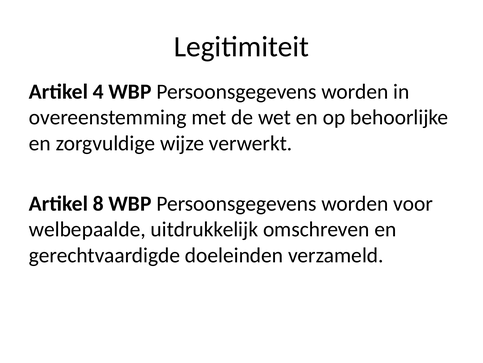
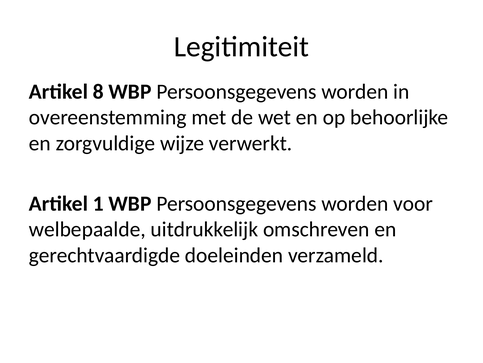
4: 4 -> 8
8: 8 -> 1
